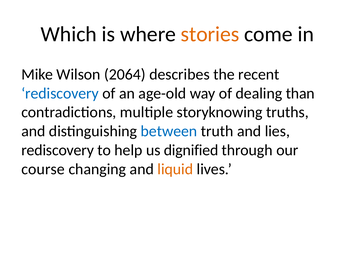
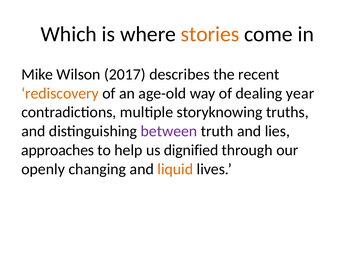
2064: 2064 -> 2017
rediscovery at (60, 93) colour: blue -> orange
than: than -> year
between colour: blue -> purple
rediscovery at (58, 150): rediscovery -> approaches
course: course -> openly
